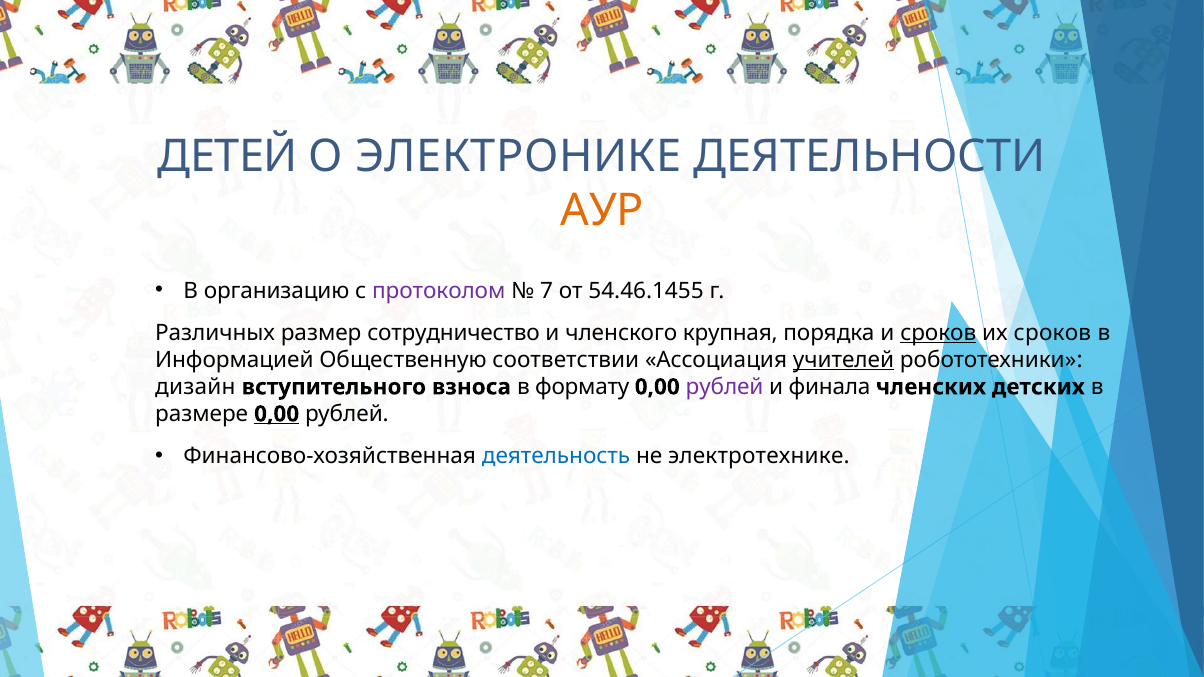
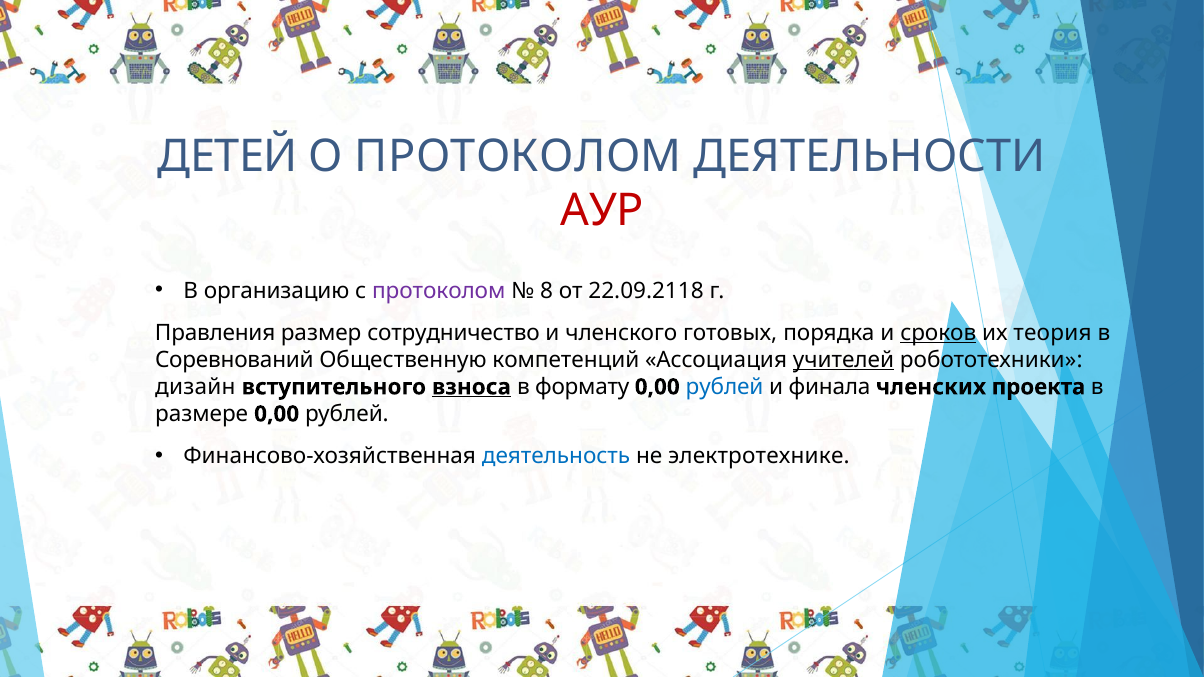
О ЭЛЕКТРОНИКЕ: ЭЛЕКТРОНИКЕ -> ПРОТОКОЛОМ
АУР colour: orange -> red
7: 7 -> 8
54.46.1455: 54.46.1455 -> 22.09.2118
Различных: Различных -> Правления
крупная: крупная -> готовых
их сроков: сроков -> теория
Информацией: Информацией -> Соревнований
соответствии: соответствии -> компетенций
взноса underline: none -> present
рублей at (725, 387) colour: purple -> blue
детских: детских -> проекта
0,00 at (277, 414) underline: present -> none
